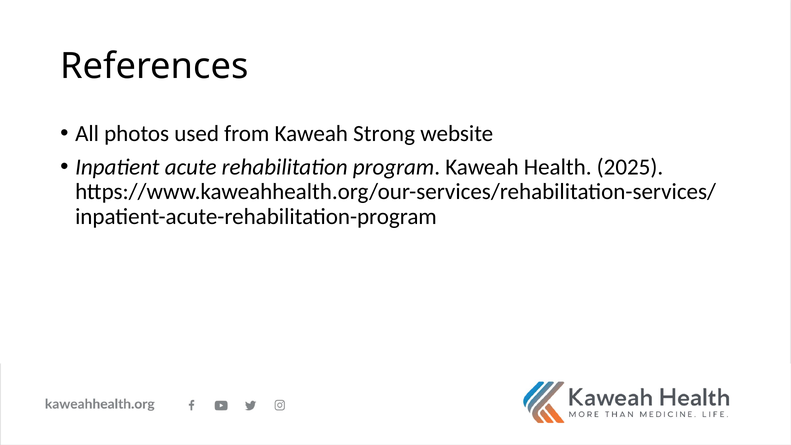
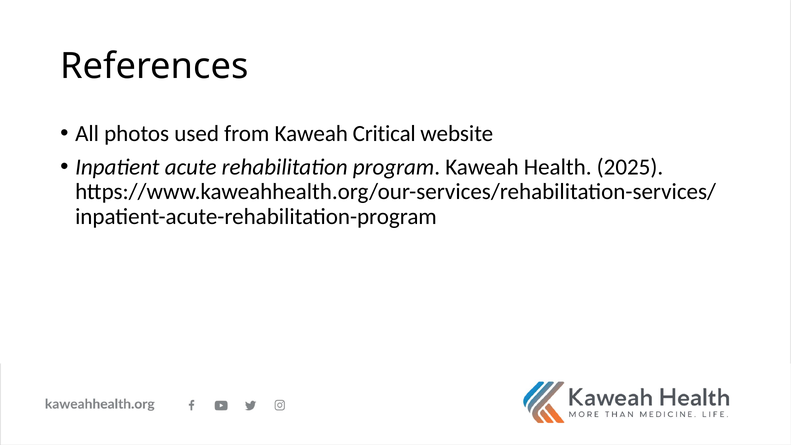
Strong: Strong -> Critical
